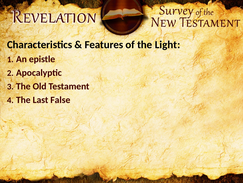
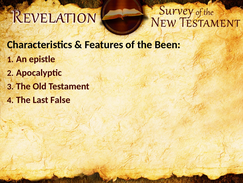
Light: Light -> Been
